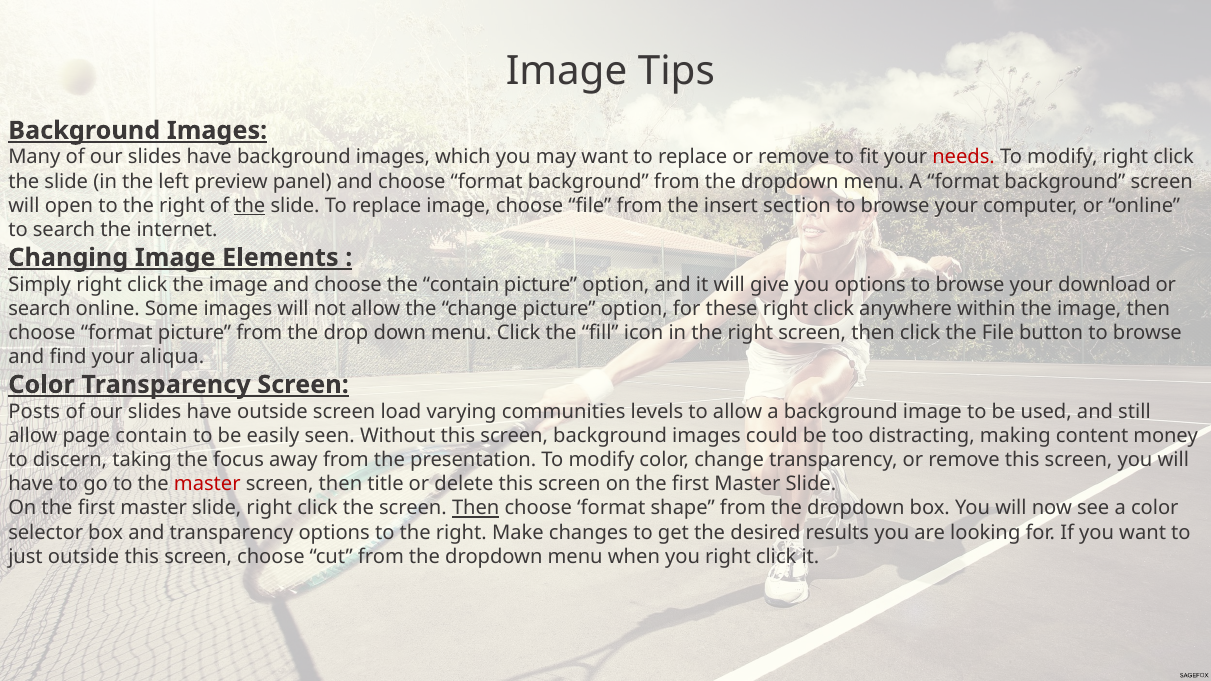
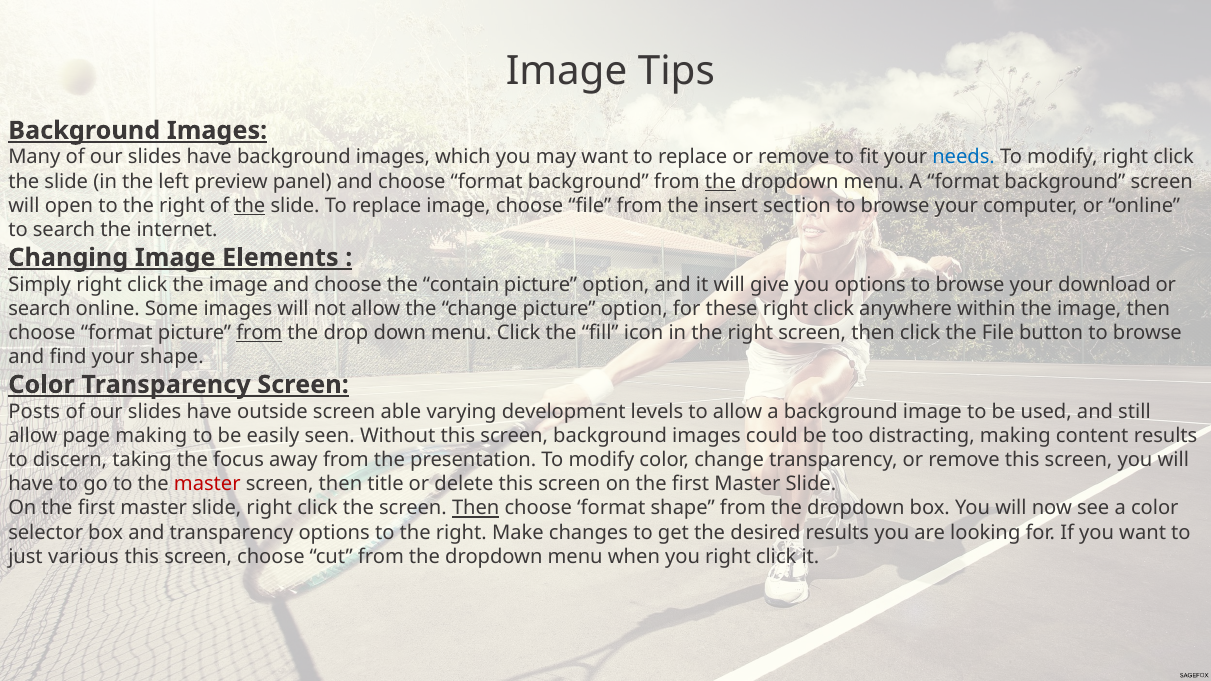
needs colour: red -> blue
the at (720, 182) underline: none -> present
from at (259, 333) underline: none -> present
your aliqua: aliqua -> shape
load: load -> able
communities: communities -> development
page contain: contain -> making
content money: money -> results
just outside: outside -> various
